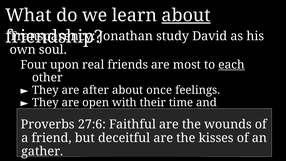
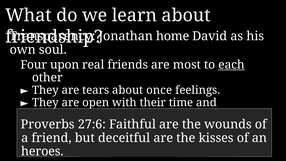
about at (186, 15) underline: present -> none
study: study -> home
after: after -> tears
gather: gather -> heroes
